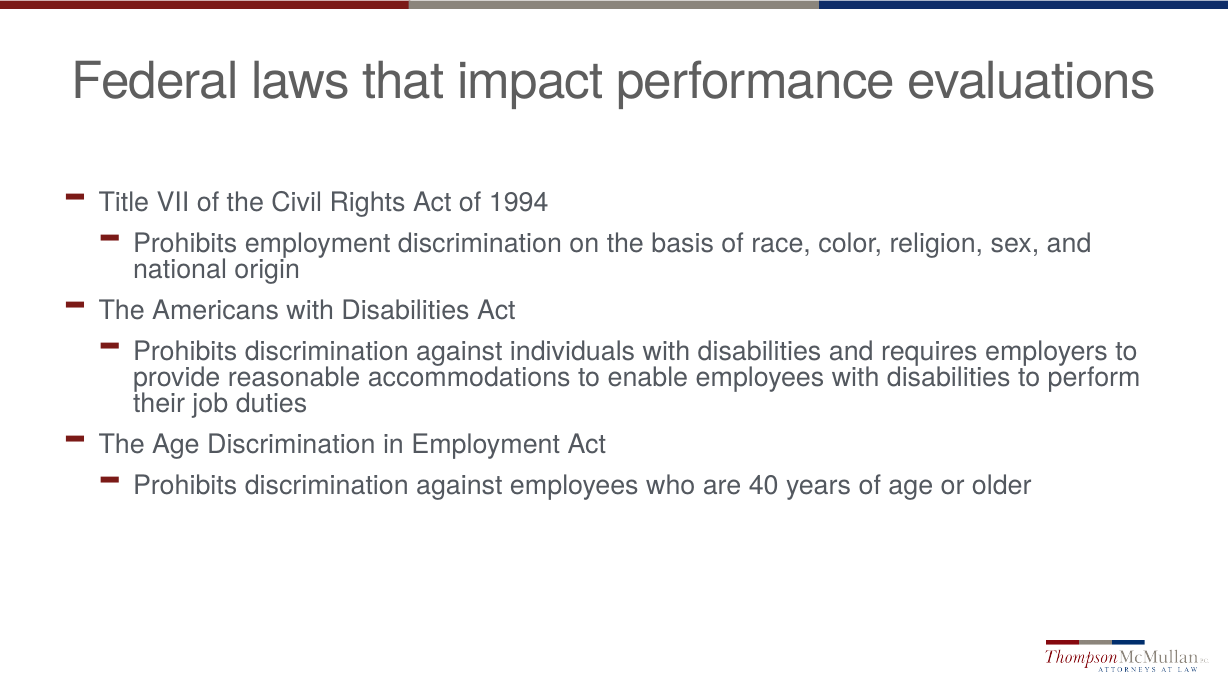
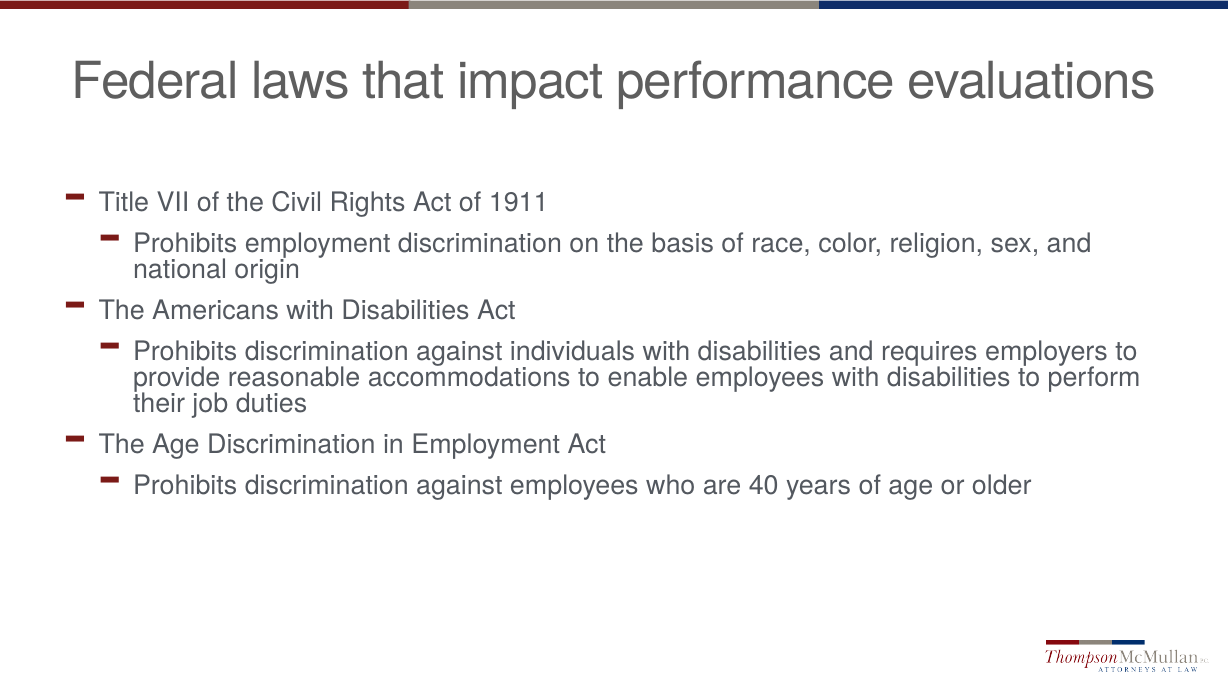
1994: 1994 -> 1911
